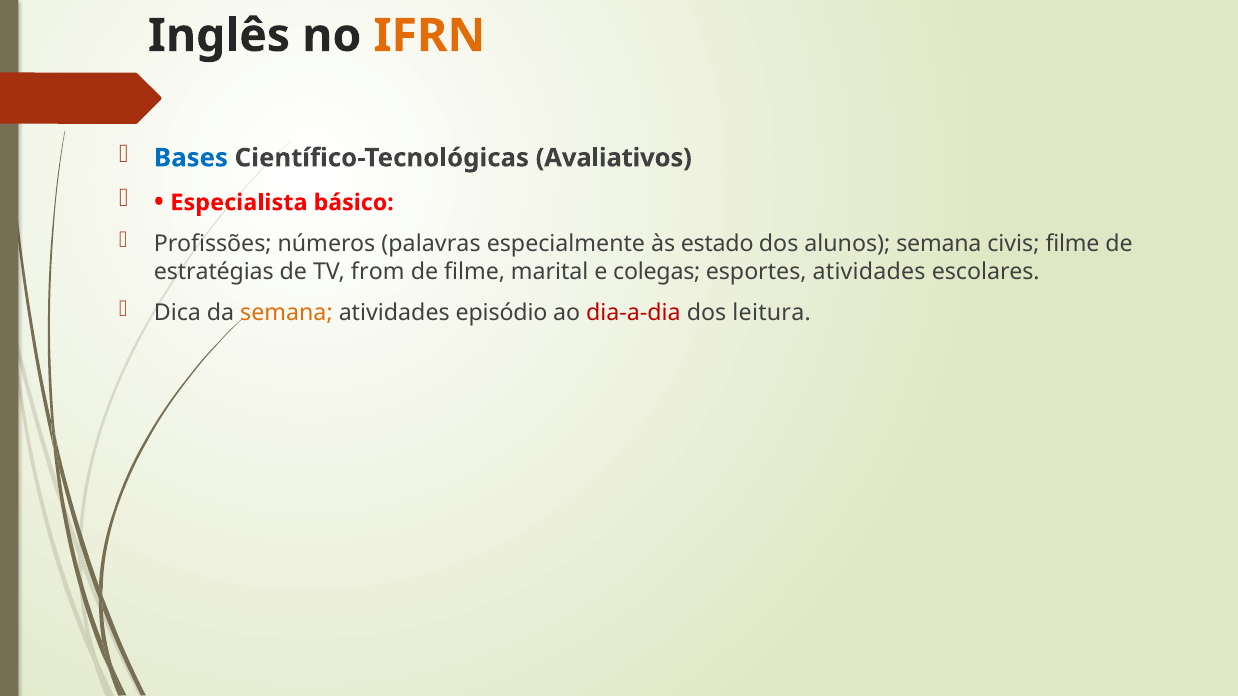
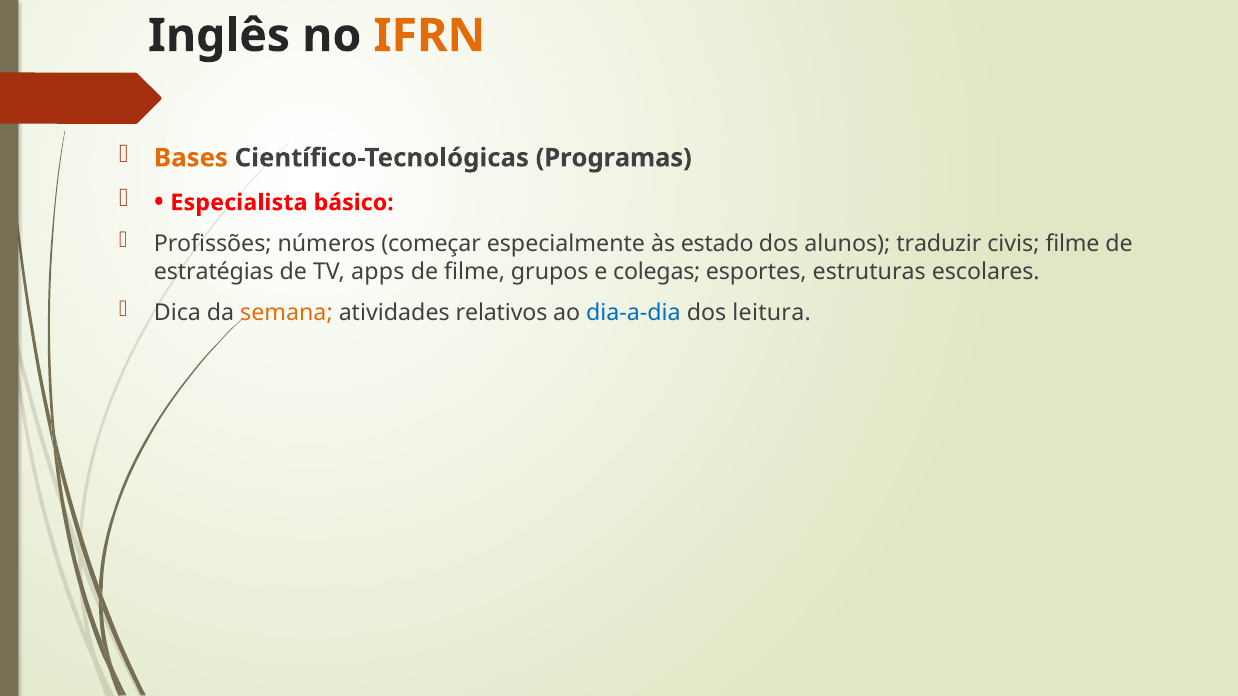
Bases colour: blue -> orange
Avaliativos: Avaliativos -> Programas
palavras: palavras -> começar
alunos semana: semana -> traduzir
from: from -> apps
marital: marital -> grupos
esportes atividades: atividades -> estruturas
episódio: episódio -> relativos
dia-a-dia colour: red -> blue
